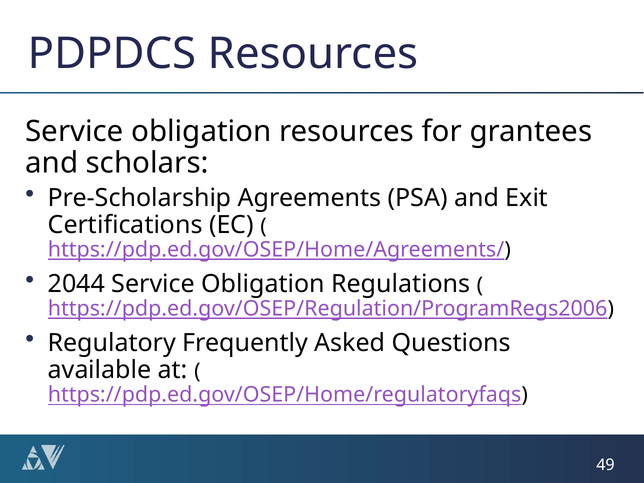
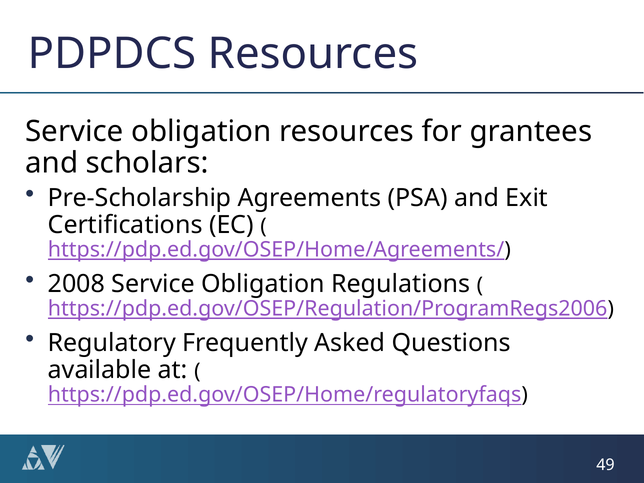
2044: 2044 -> 2008
